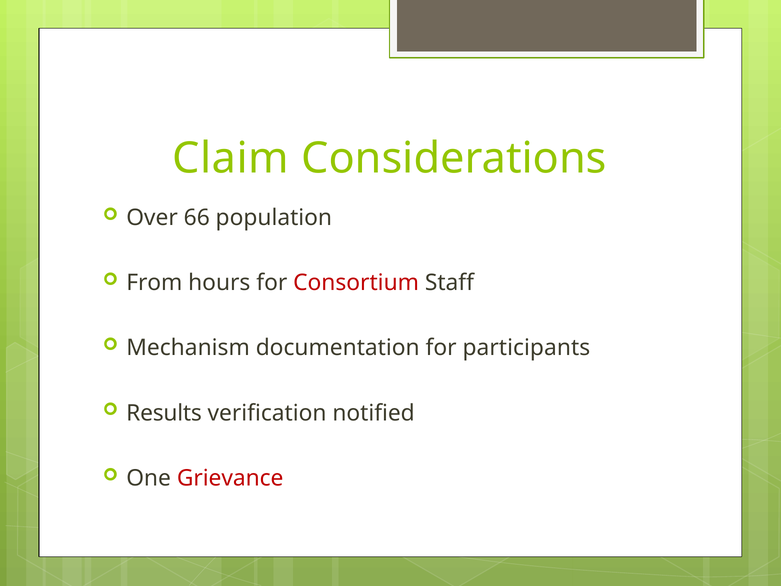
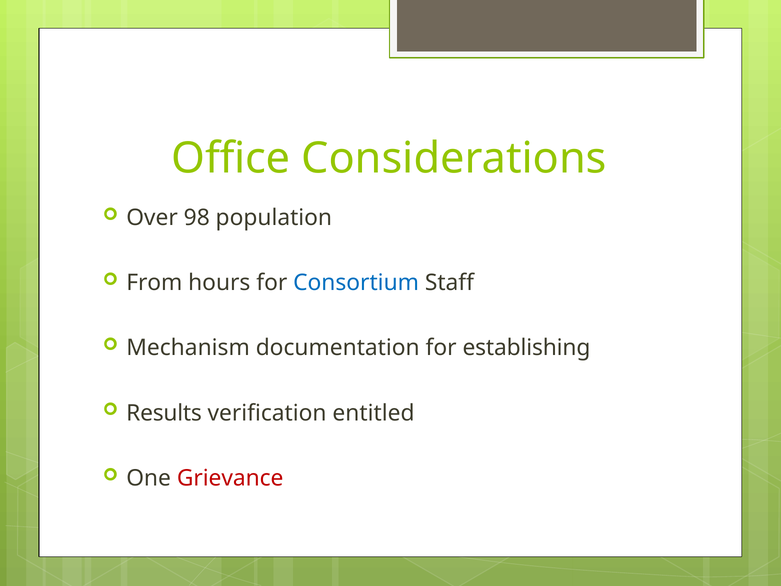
Claim: Claim -> Office
66: 66 -> 98
Consortium colour: red -> blue
participants: participants -> establishing
notified: notified -> entitled
